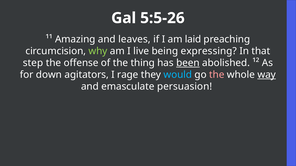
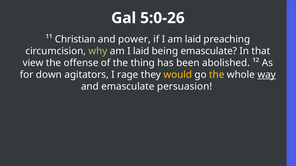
5:5-26: 5:5-26 -> 5:0-26
Amazing: Amazing -> Christian
leaves: leaves -> power
I live: live -> laid
being expressing: expressing -> emasculate
step: step -> view
been underline: present -> none
would colour: light blue -> yellow
the at (217, 75) colour: pink -> yellow
